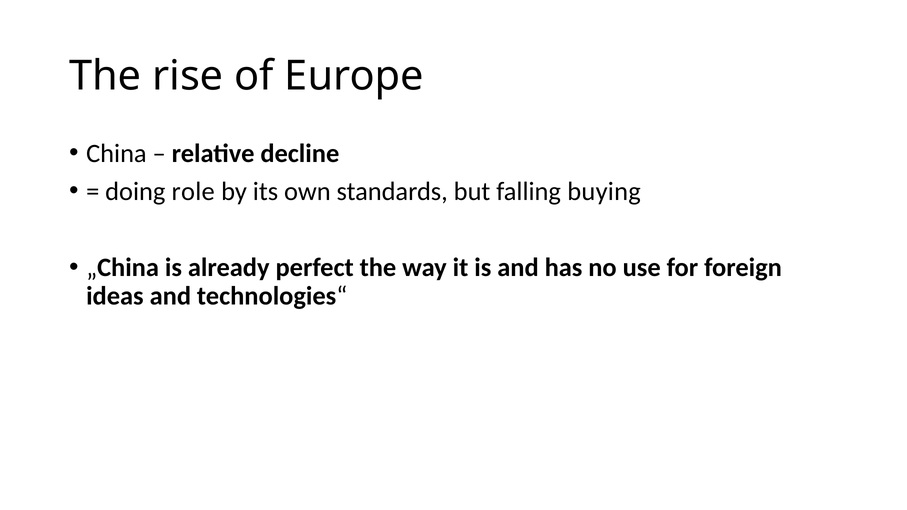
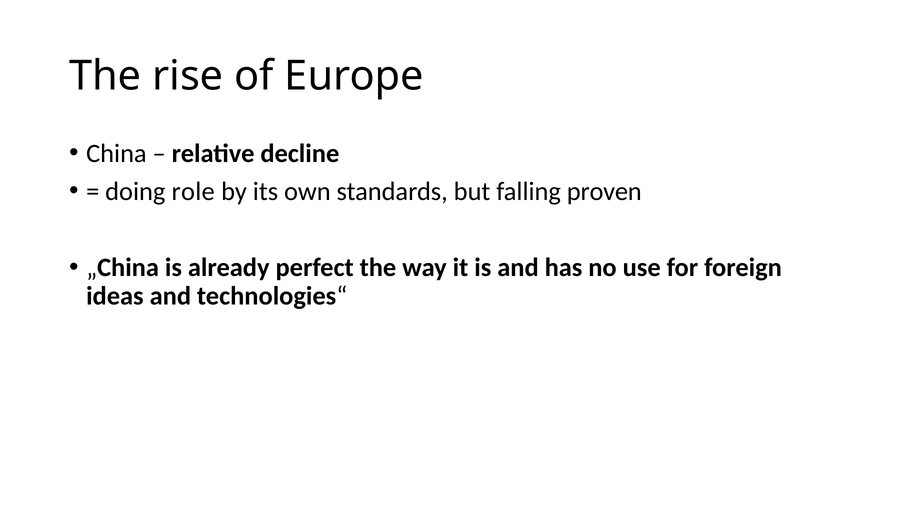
buying: buying -> proven
